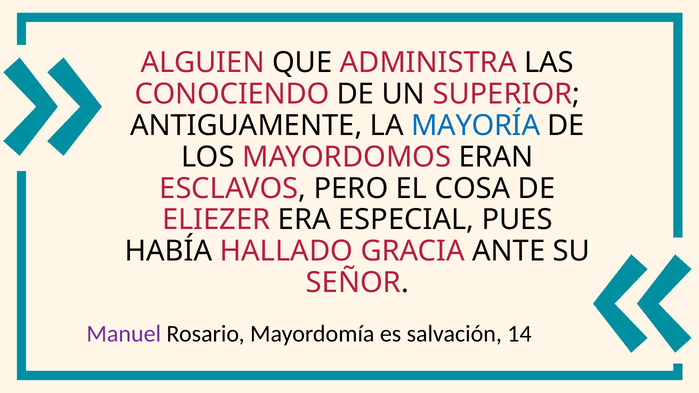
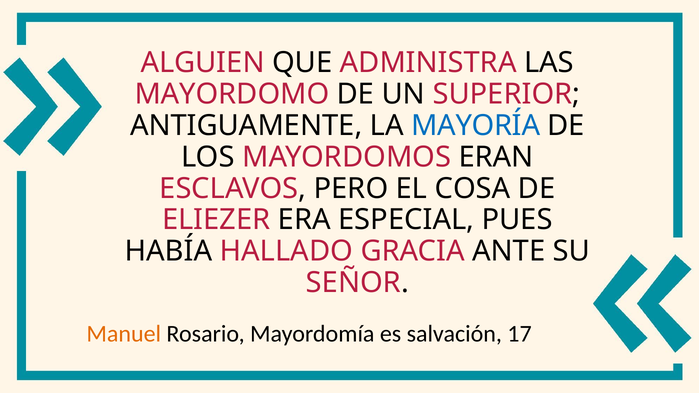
CONOCIENDO: CONOCIENDO -> MAYORDOMO
Manuel colour: purple -> orange
14: 14 -> 17
